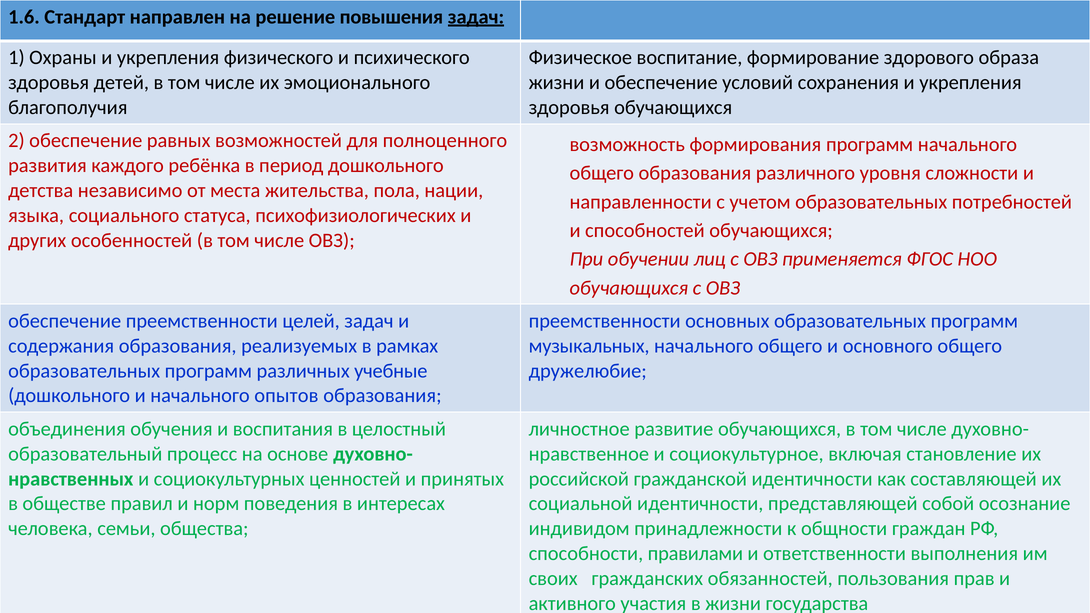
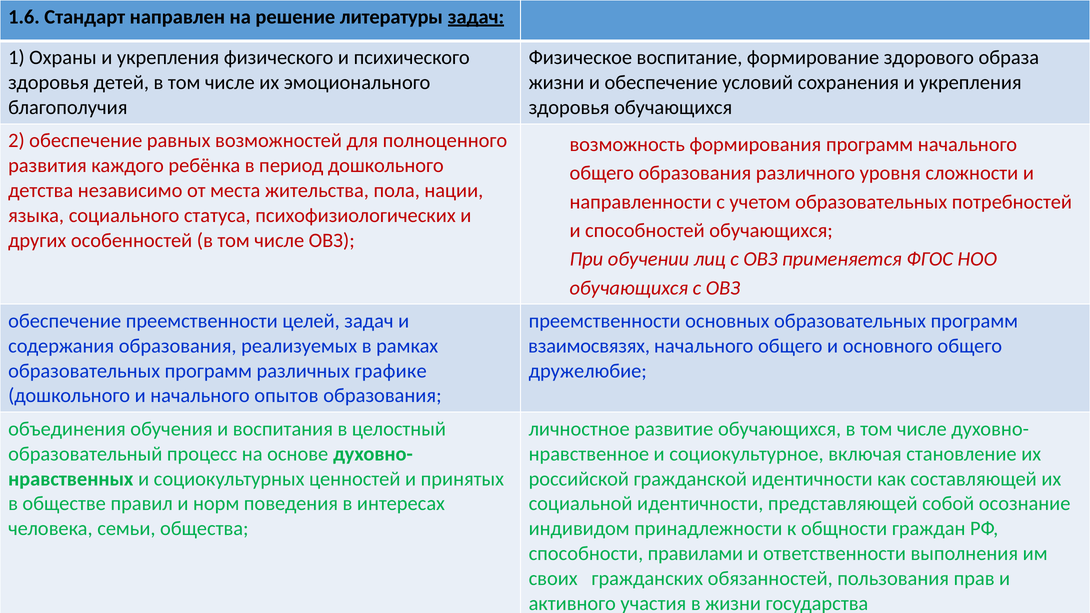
повышения: повышения -> литературы
музыкальных: музыкальных -> взаимосвязях
учебные: учебные -> графике
